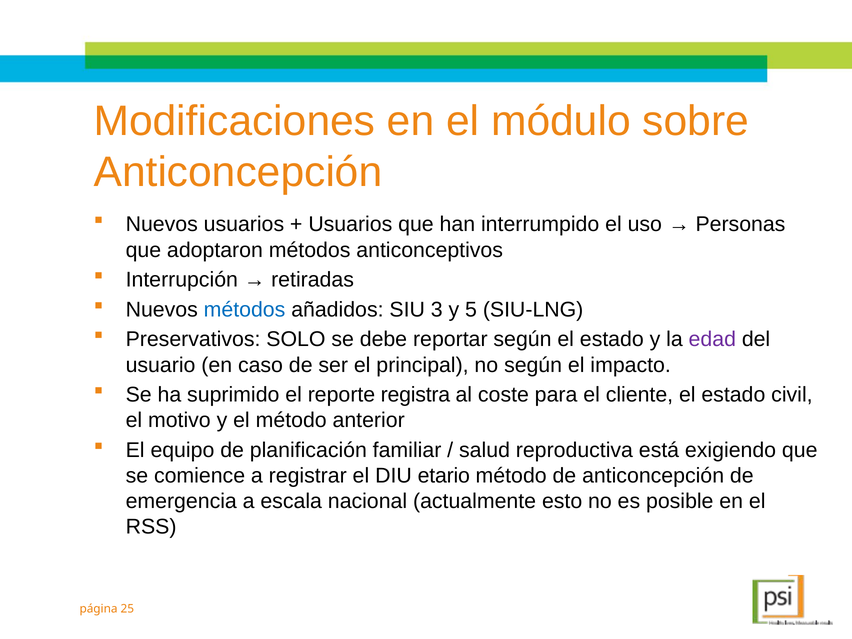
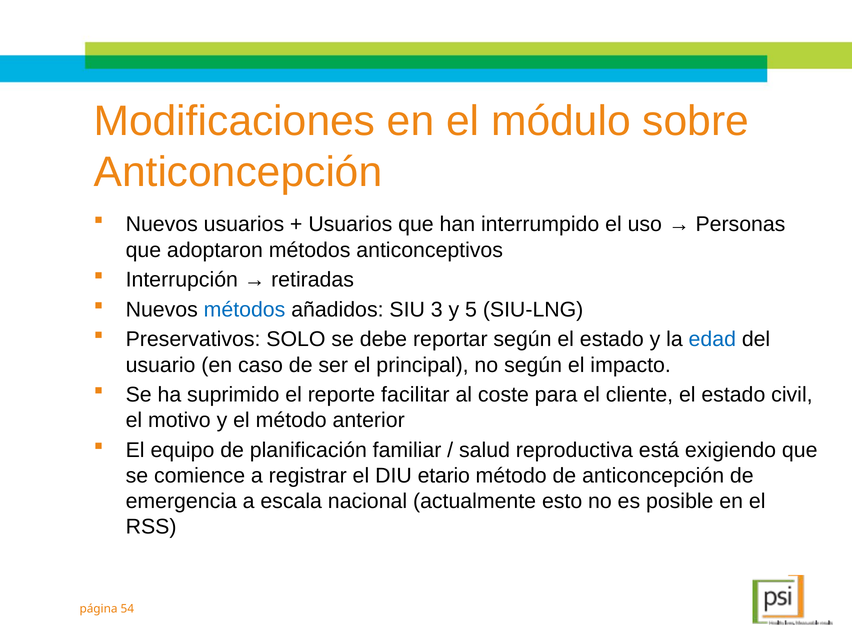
edad colour: purple -> blue
registra: registra -> facilitar
25: 25 -> 54
